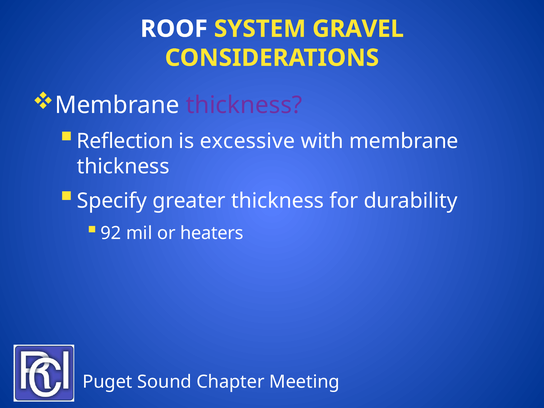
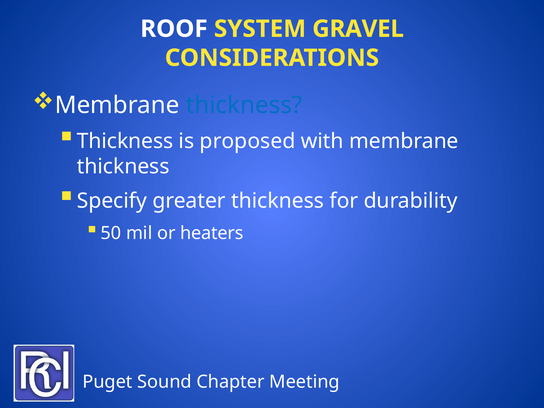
thickness at (244, 105) colour: purple -> blue
Reflection at (125, 141): Reflection -> Thickness
excessive: excessive -> proposed
92: 92 -> 50
